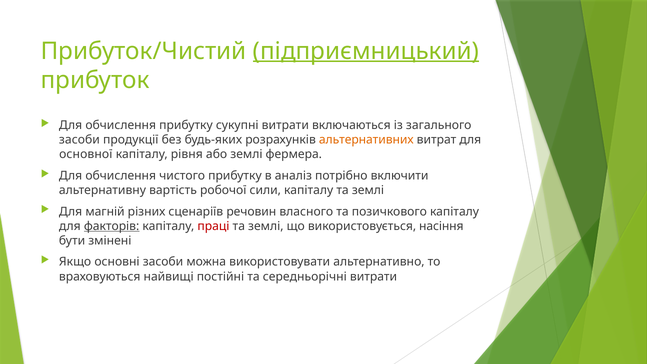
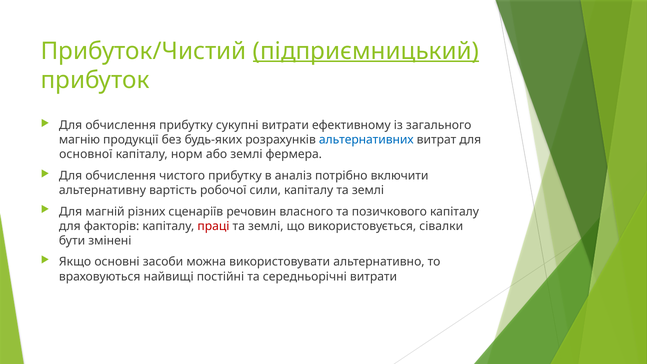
включаються: включаються -> ефективному
засоби at (79, 140): засоби -> магнію
альтернативних colour: orange -> blue
рівня: рівня -> норм
факторів underline: present -> none
насіння: насіння -> сівалки
